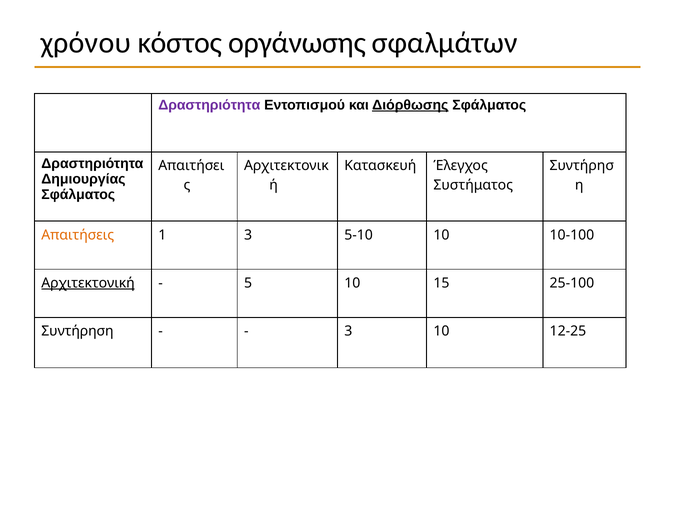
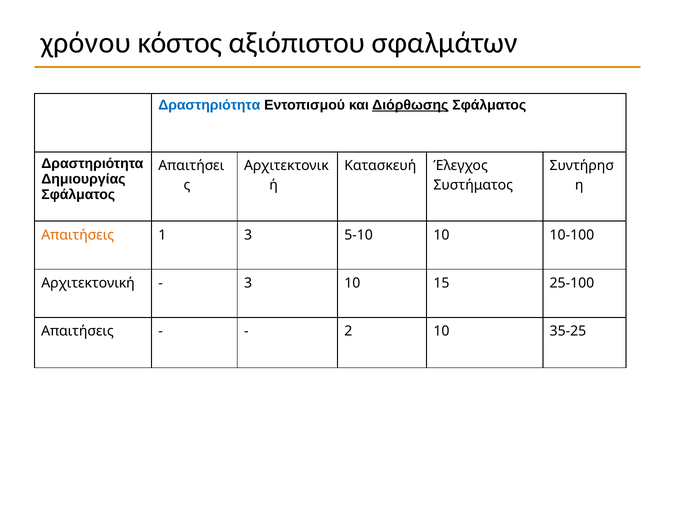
οργάνωσης: οργάνωσης -> αξιόπιστου
Δραστηριότητα at (209, 105) colour: purple -> blue
Αρχιτεκτονική underline: present -> none
5 at (248, 283): 5 -> 3
Συντήρηση at (77, 331): Συντήρηση -> Απαιτήσεις
3 at (348, 331): 3 -> 2
12-25: 12-25 -> 35-25
